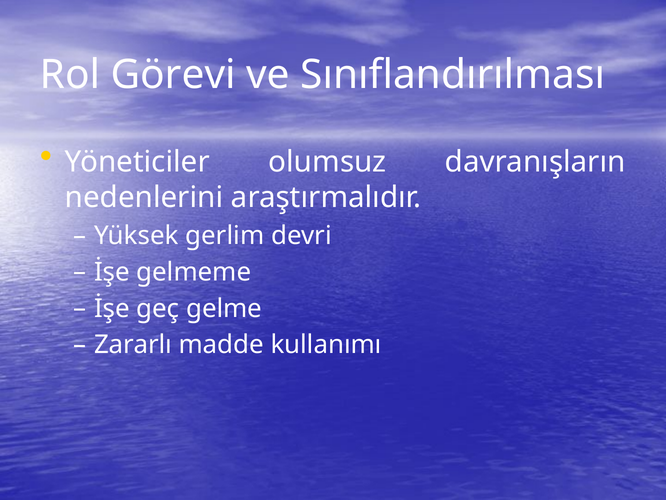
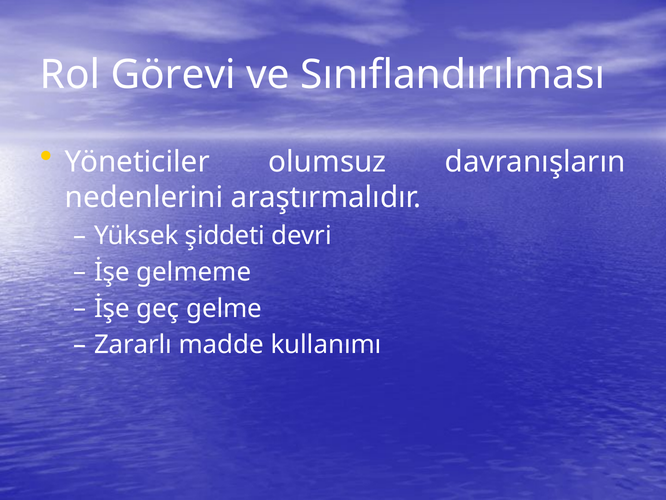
gerlim: gerlim -> şiddeti
